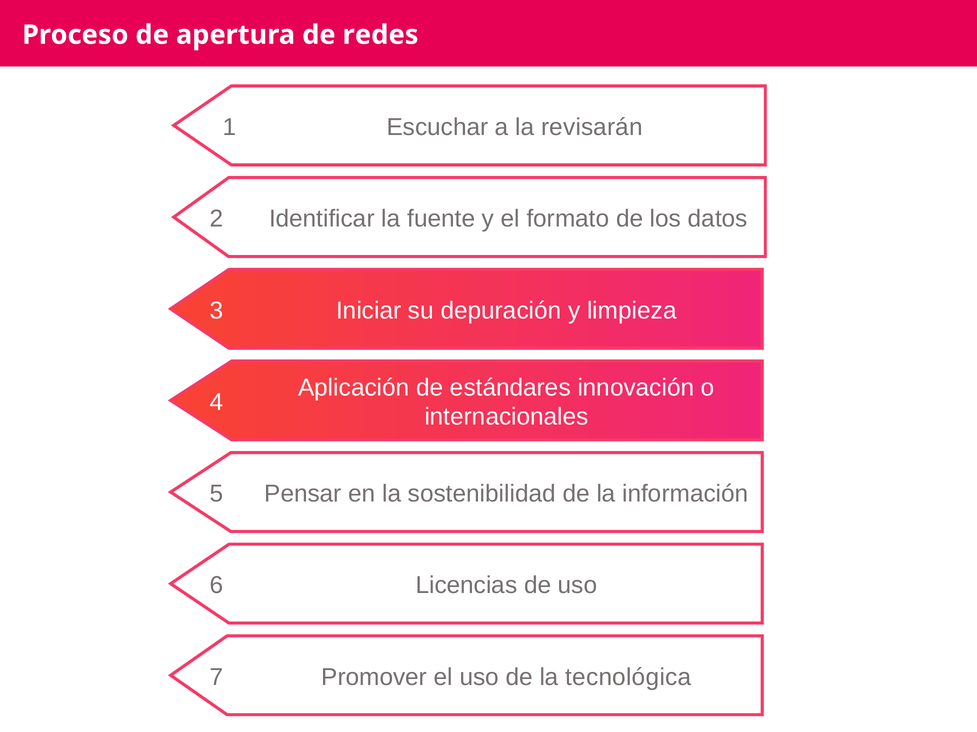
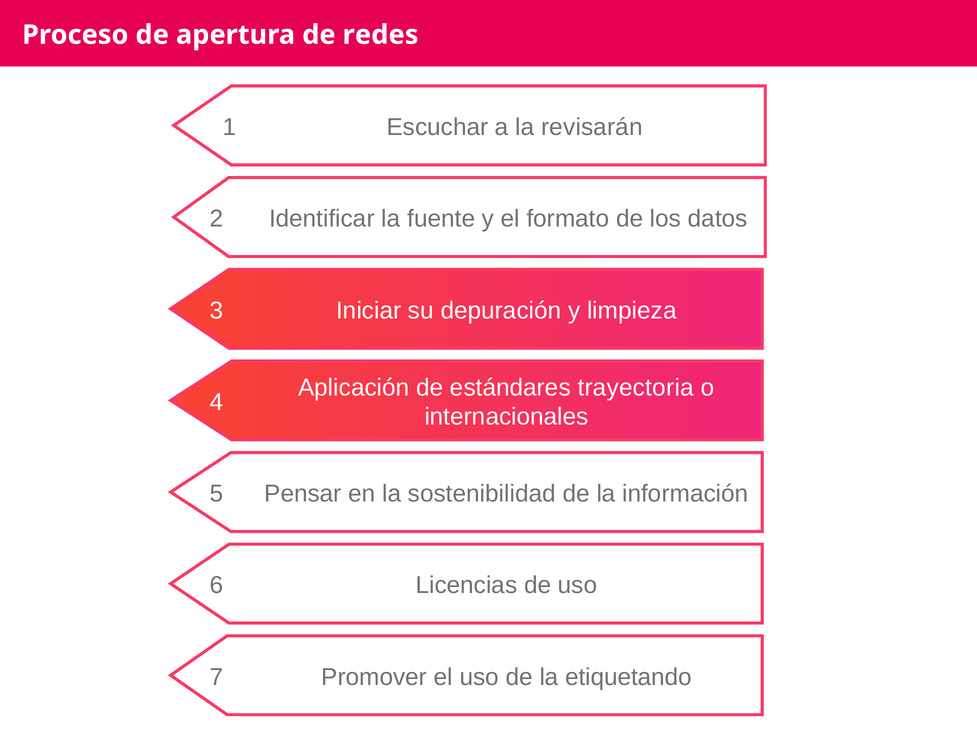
innovación: innovación -> trayectoria
tecnológica: tecnológica -> etiquetando
